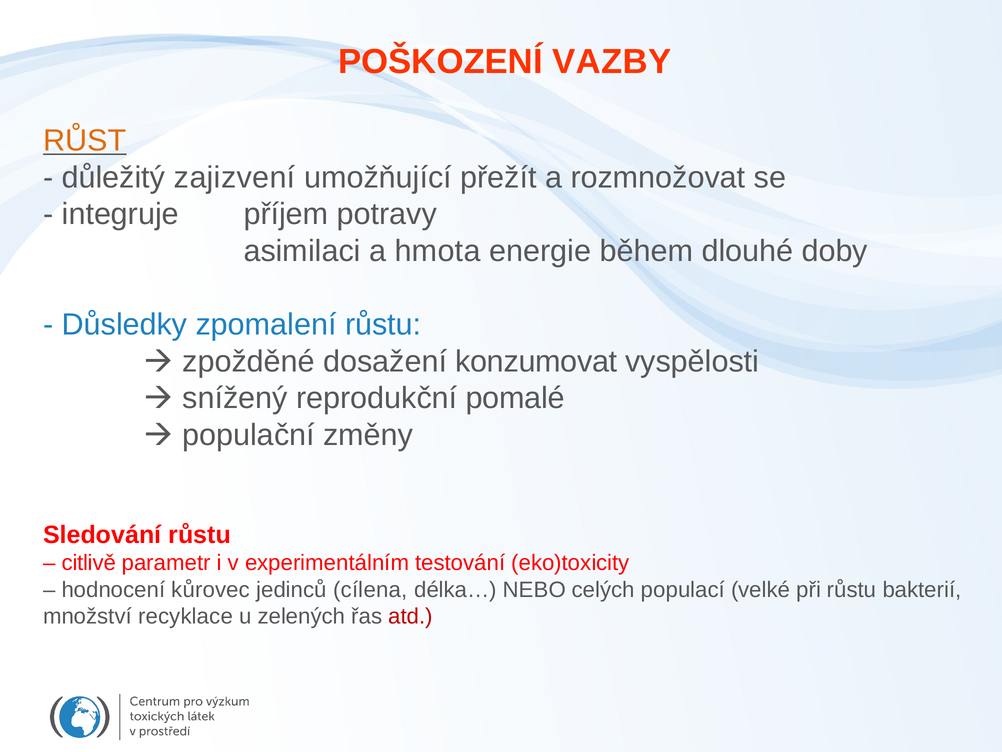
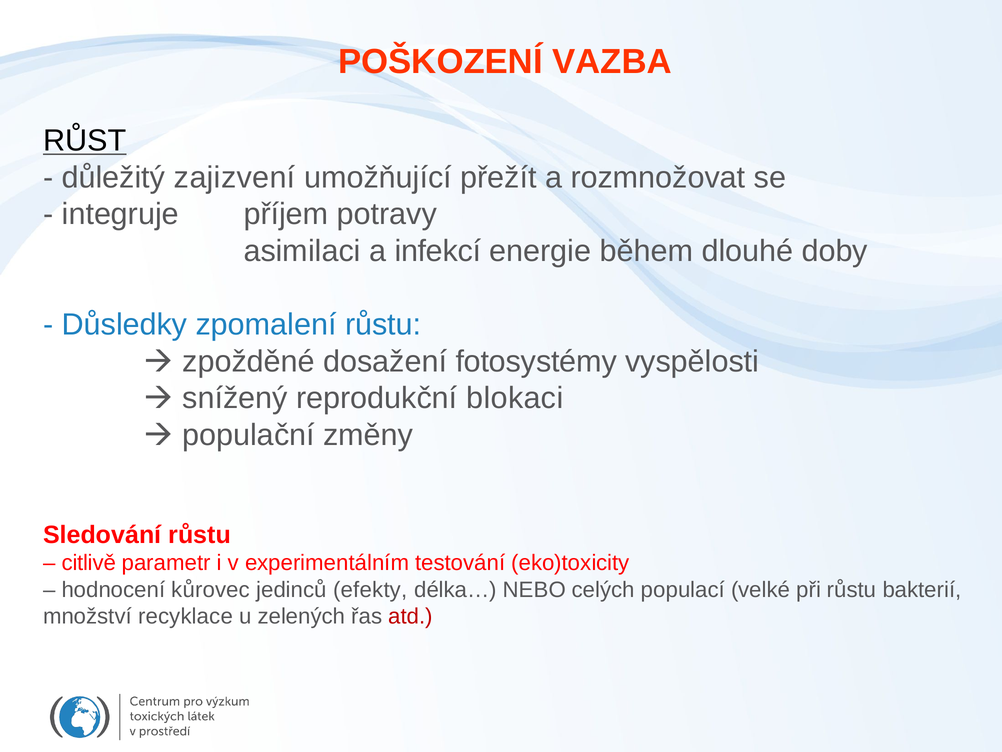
VAZBY: VAZBY -> VAZBA
RŮST colour: orange -> black
hmota: hmota -> infekcí
konzumovat: konzumovat -> fotosystémy
pomalé: pomalé -> blokaci
cílena: cílena -> efekty
